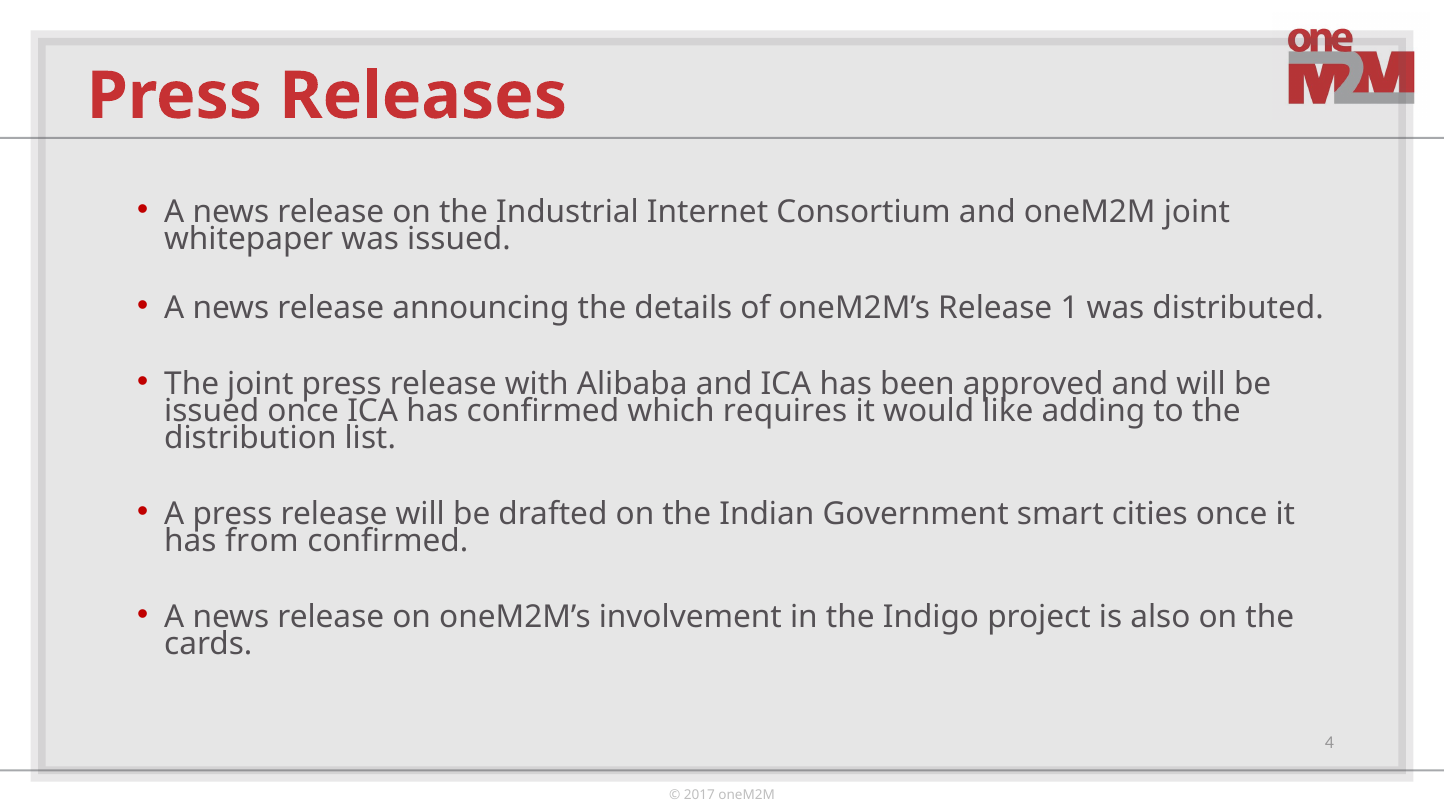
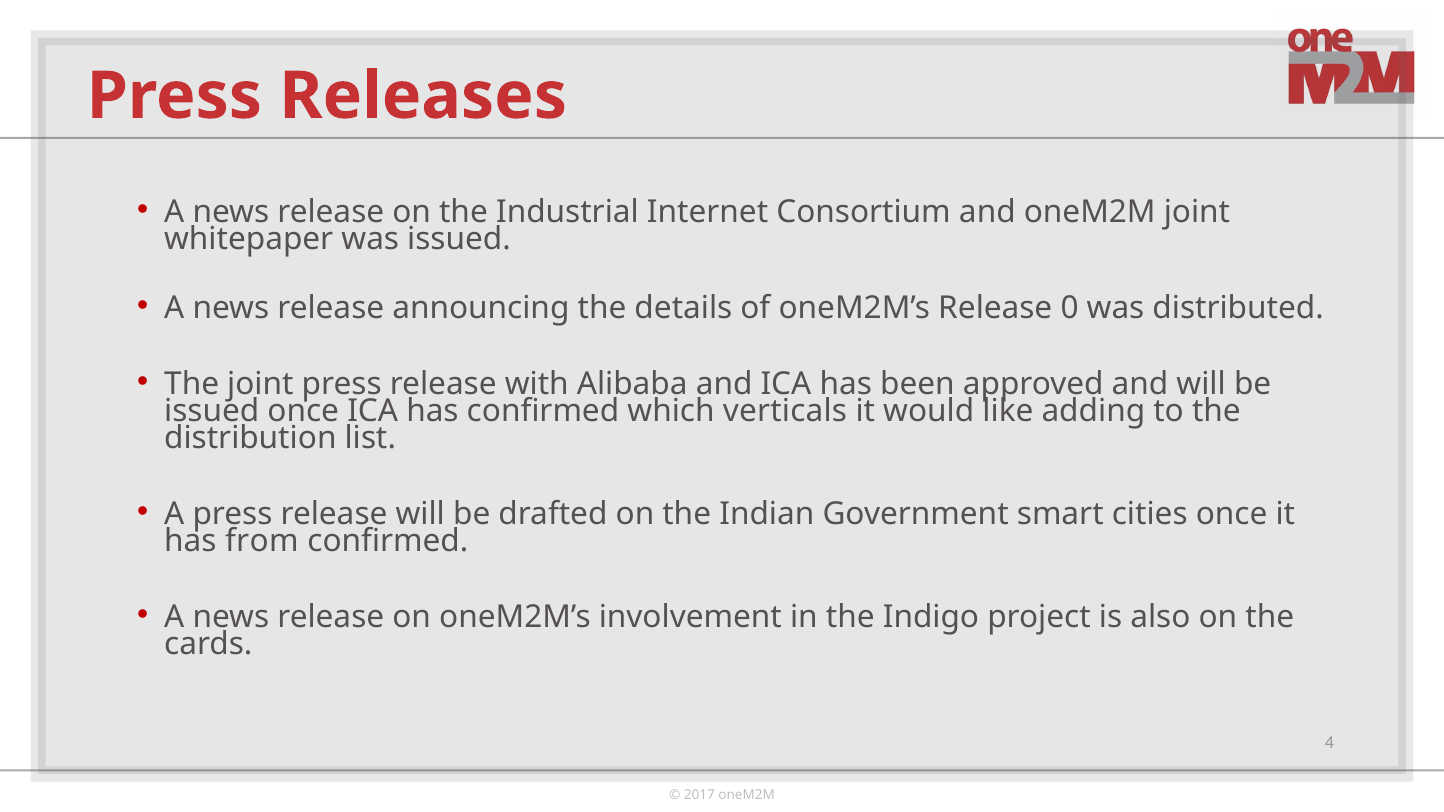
1: 1 -> 0
requires: requires -> verticals
